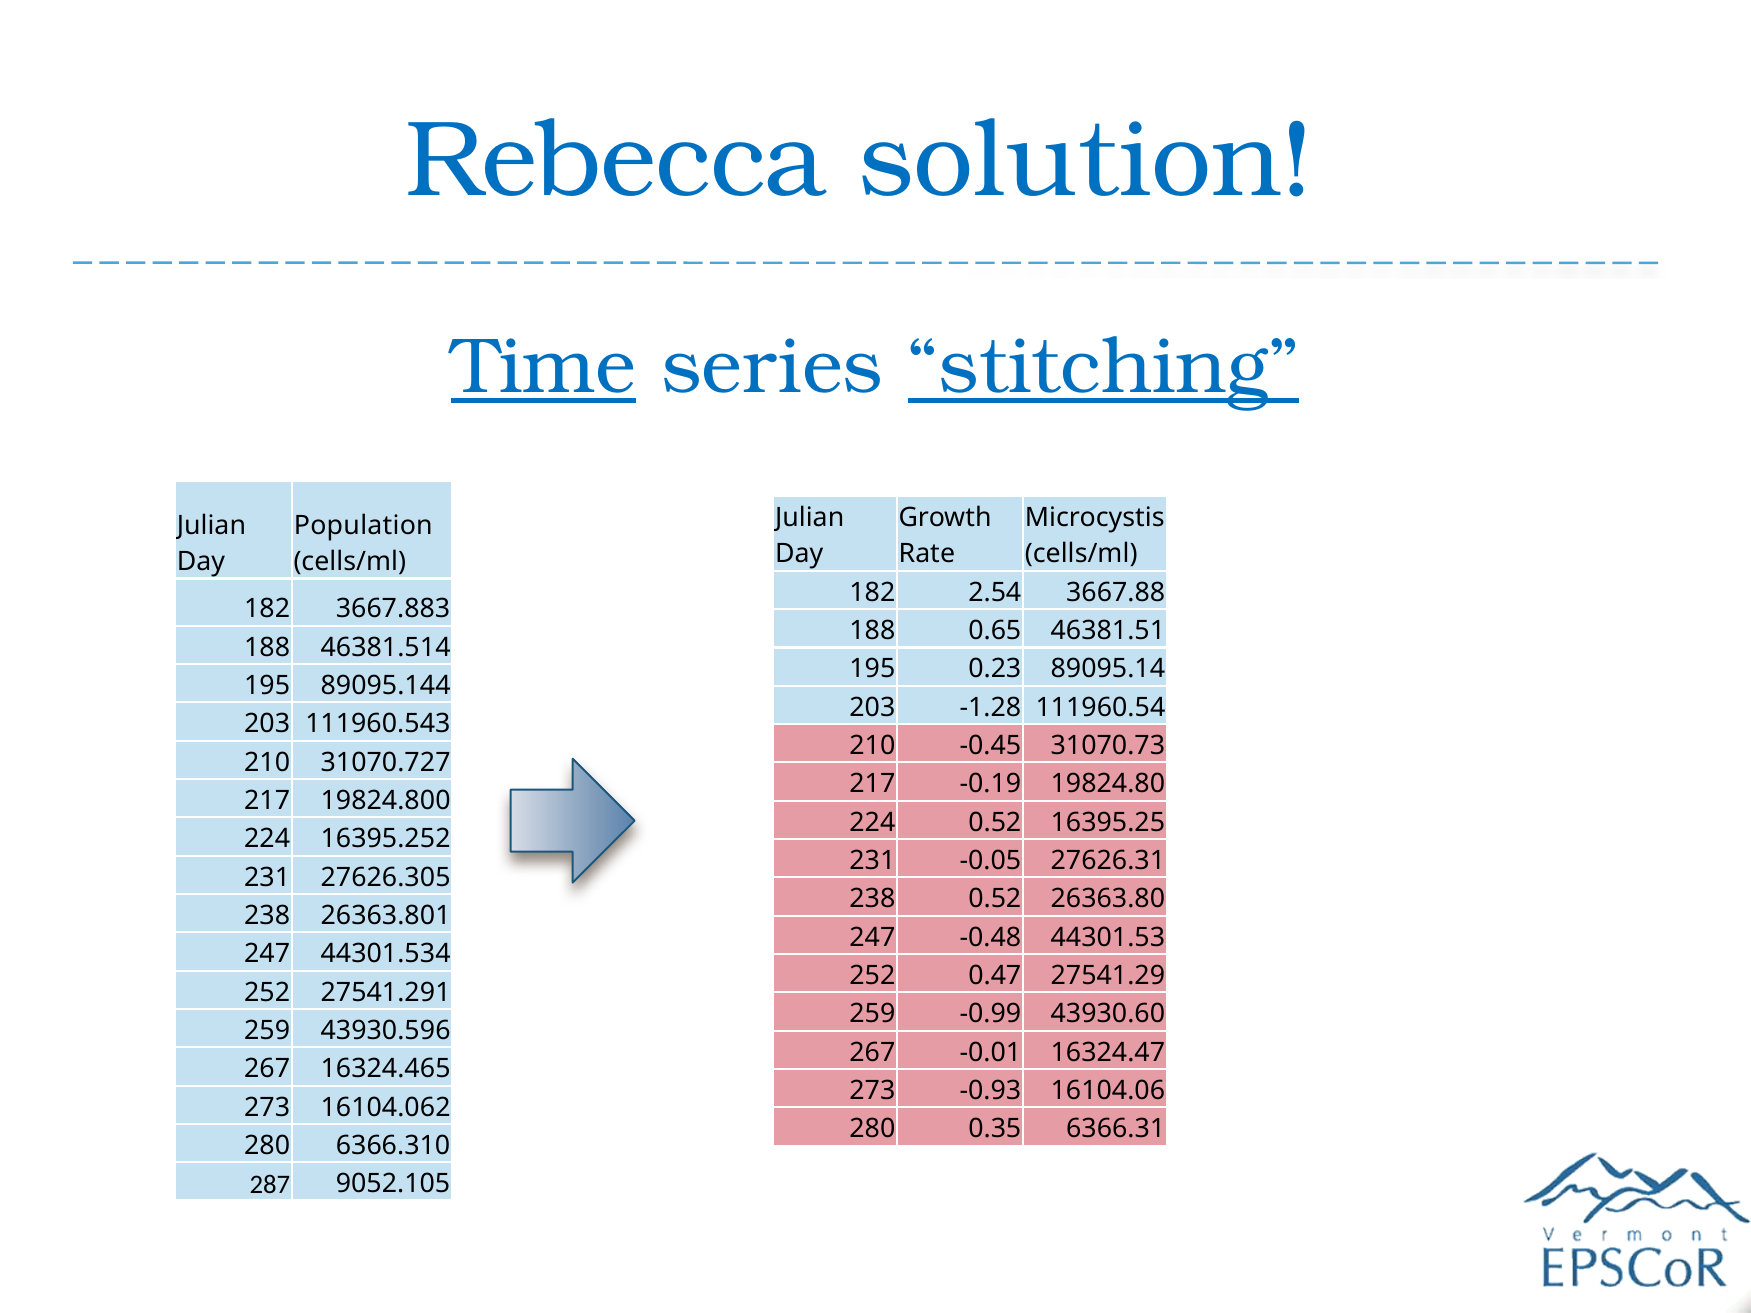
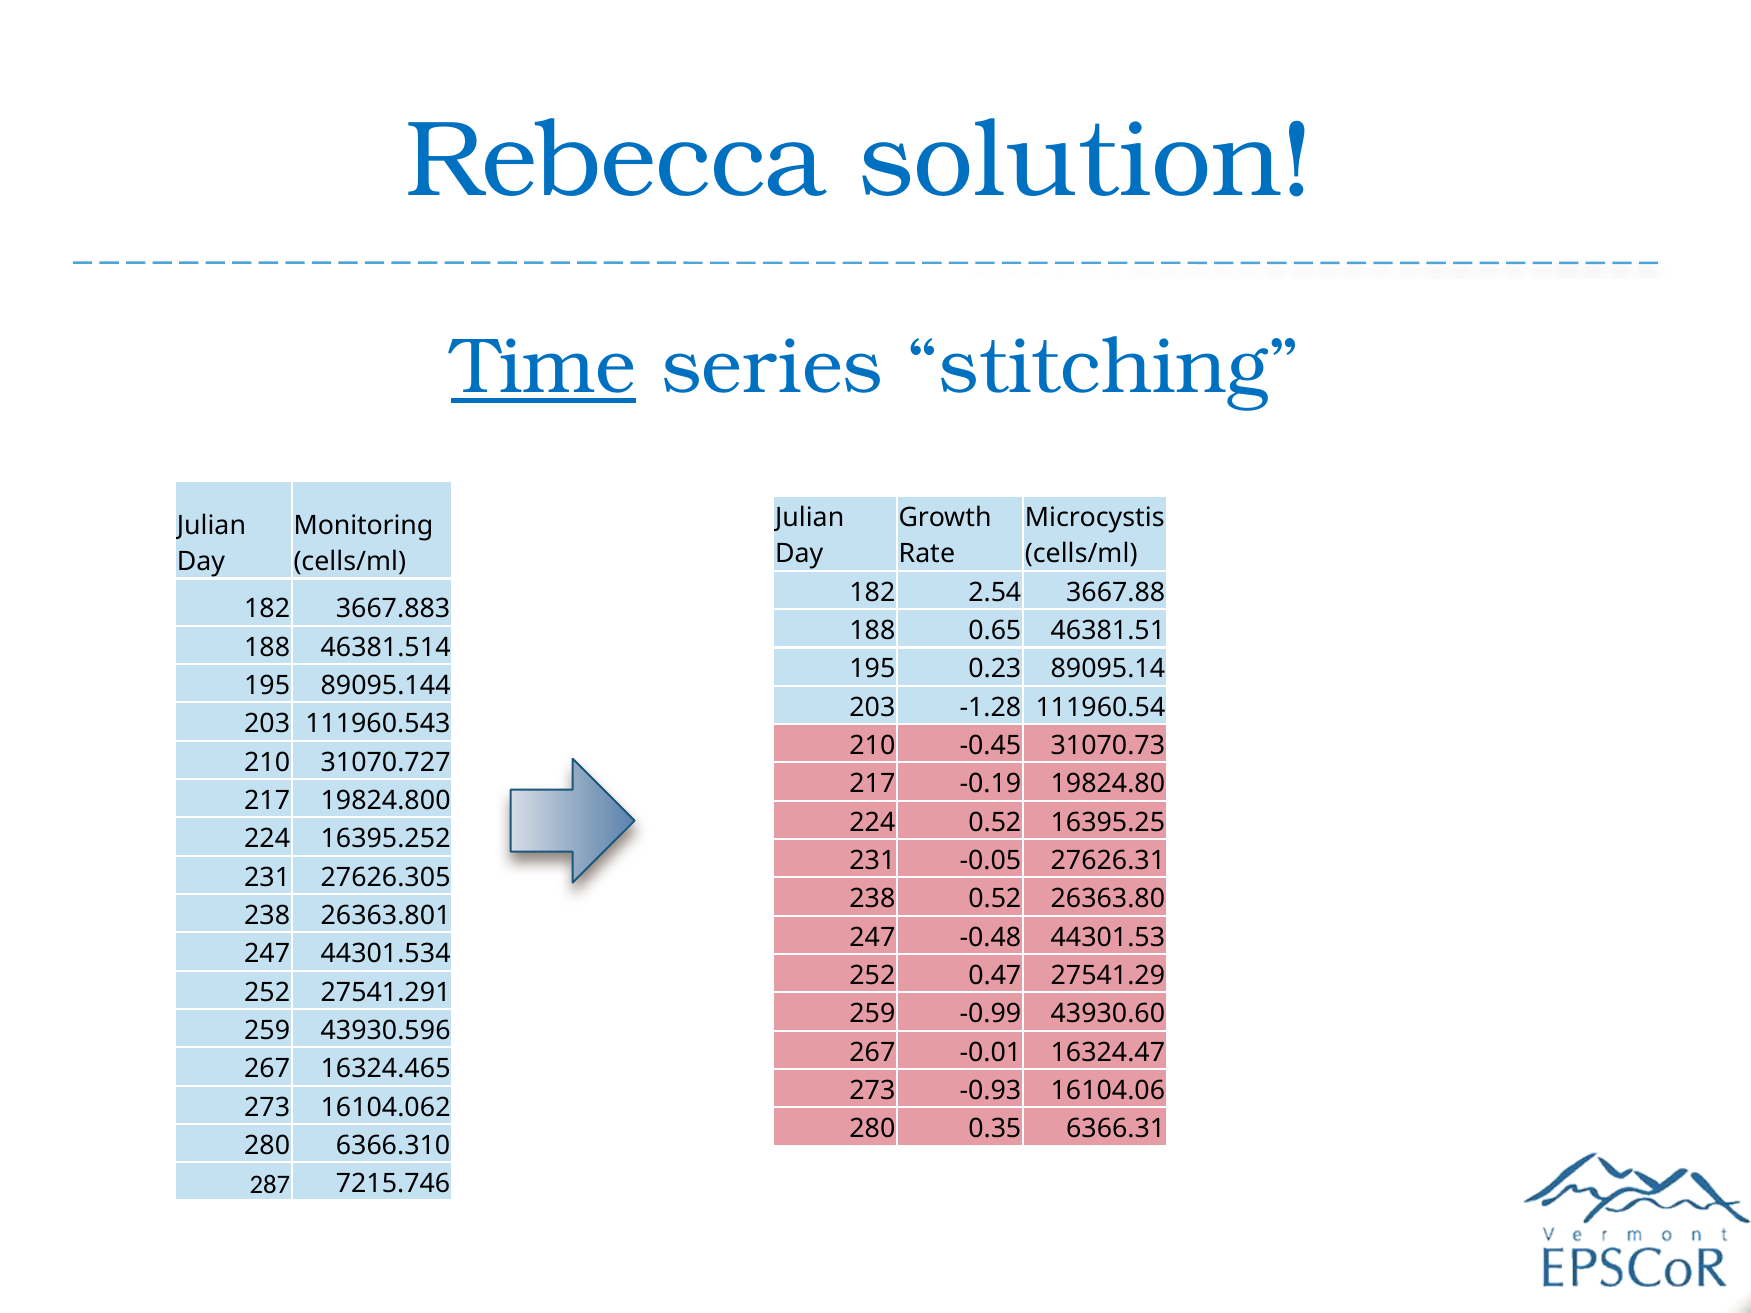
stitching underline: present -> none
Population: Population -> Monitoring
9052.105: 9052.105 -> 7215.746
